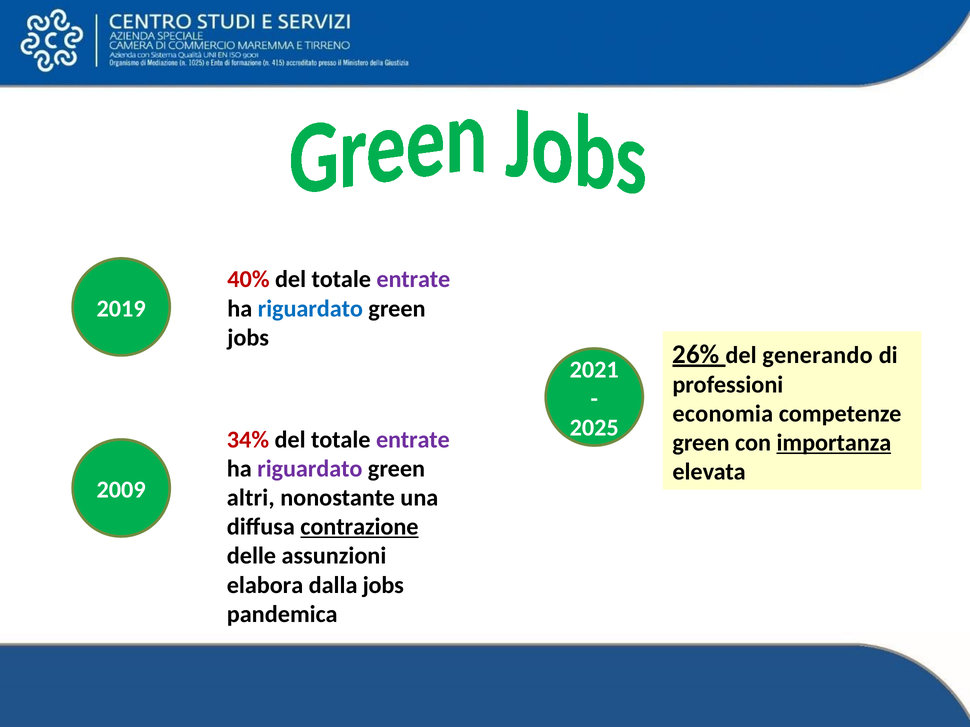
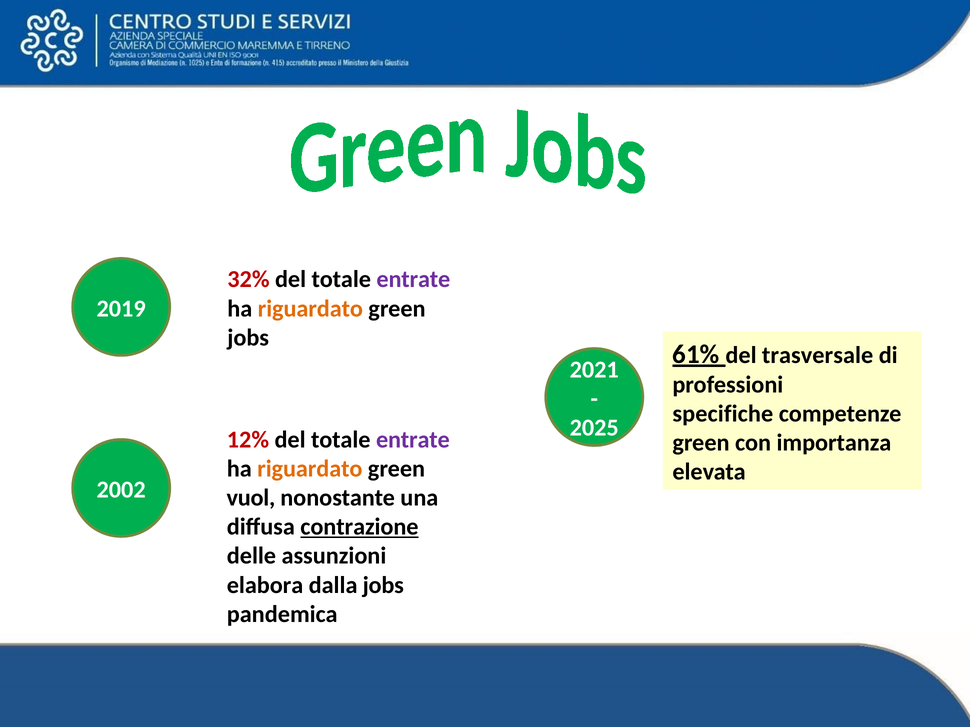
40%: 40% -> 32%
riguardato at (310, 309) colour: blue -> orange
26%: 26% -> 61%
generando: generando -> trasversale
economia: economia -> specifiche
34%: 34% -> 12%
importanza underline: present -> none
riguardato at (310, 469) colour: purple -> orange
2009: 2009 -> 2002
altri: altri -> vuol
